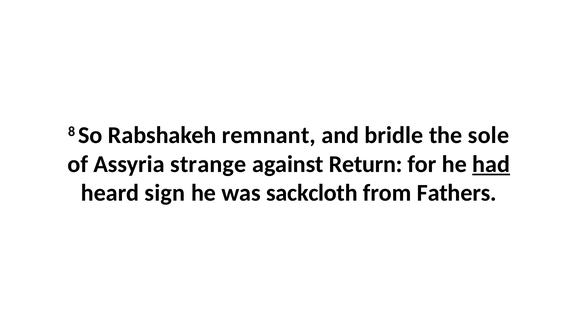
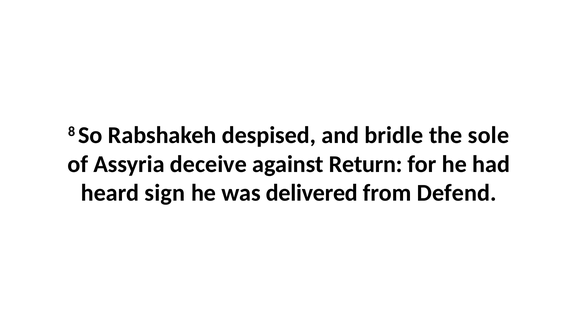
remnant: remnant -> despised
strange: strange -> deceive
had underline: present -> none
sackcloth: sackcloth -> delivered
Fathers: Fathers -> Defend
